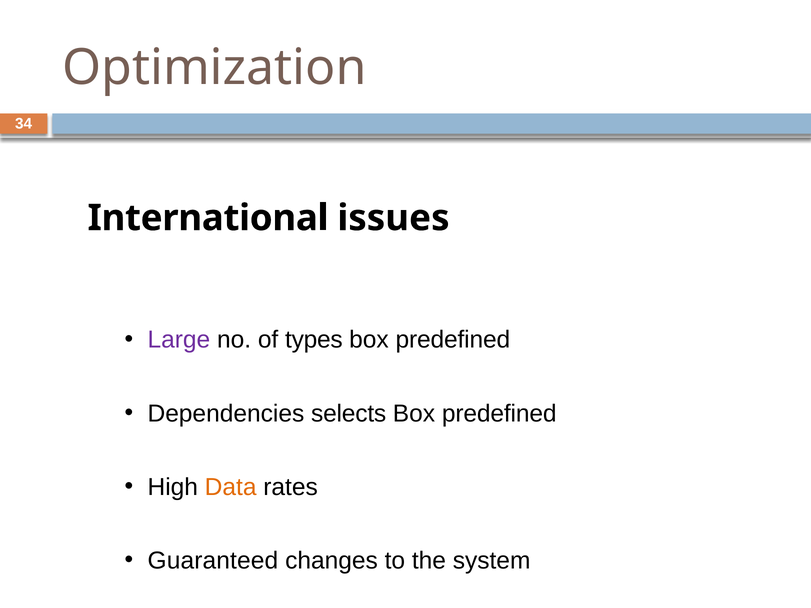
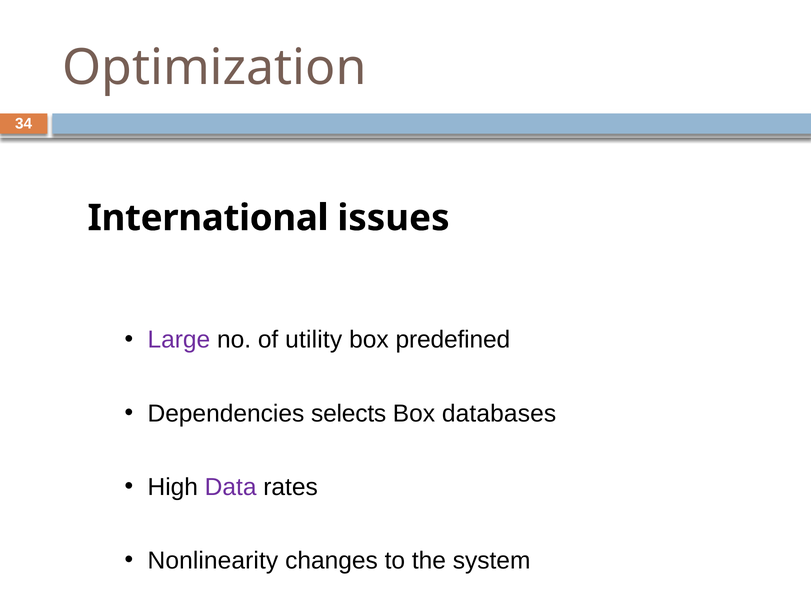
types: types -> utility
predefined at (499, 414): predefined -> databases
Data colour: orange -> purple
Guaranteed: Guaranteed -> Nonlinearity
